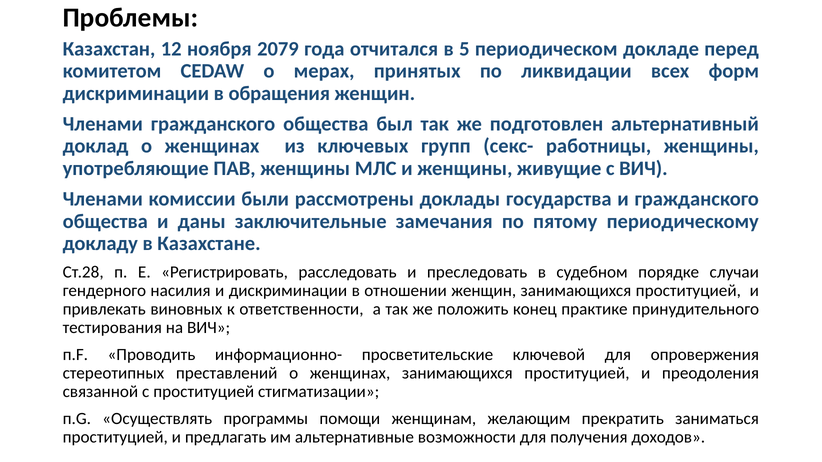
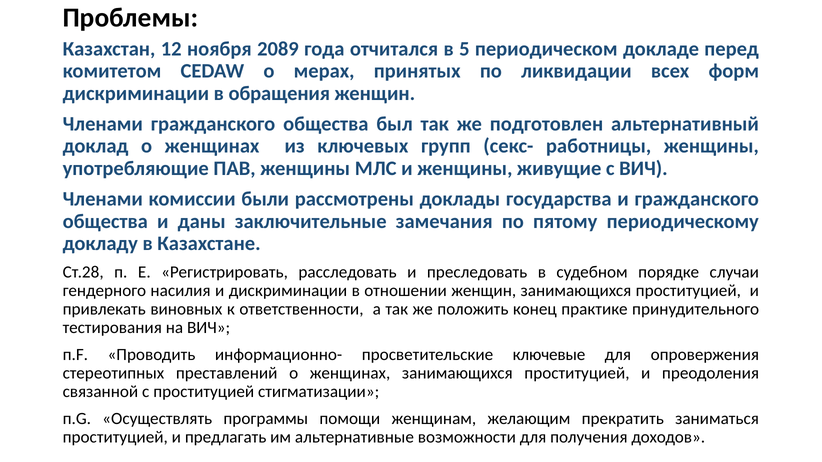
2079: 2079 -> 2089
ключевой: ключевой -> ключевые
